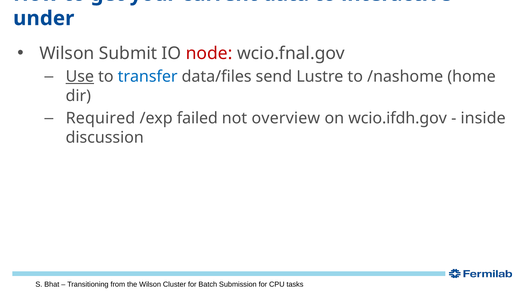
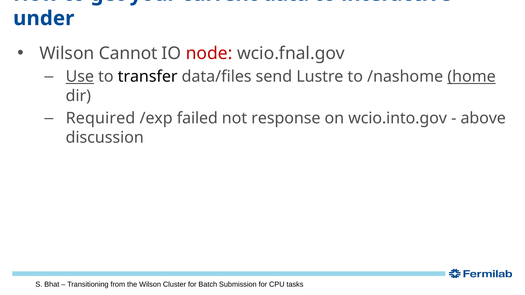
Submit: Submit -> Cannot
transfer colour: blue -> black
home underline: none -> present
overview: overview -> response
wcio.ifdh.gov: wcio.ifdh.gov -> wcio.into.gov
inside: inside -> above
